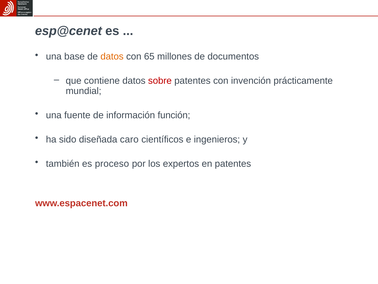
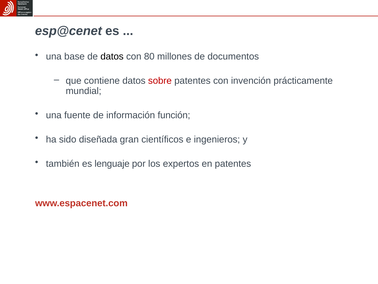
datos at (112, 56) colour: orange -> black
65: 65 -> 80
caro: caro -> gran
proceso: proceso -> lenguaje
